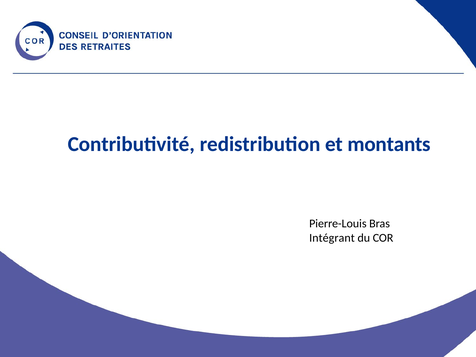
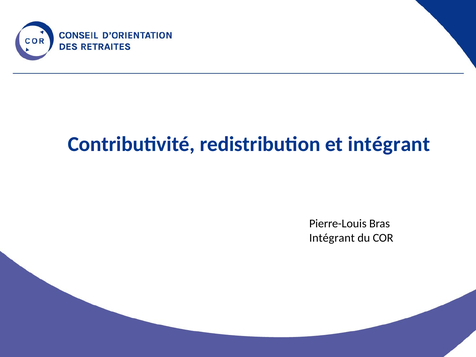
et montants: montants -> intégrant
